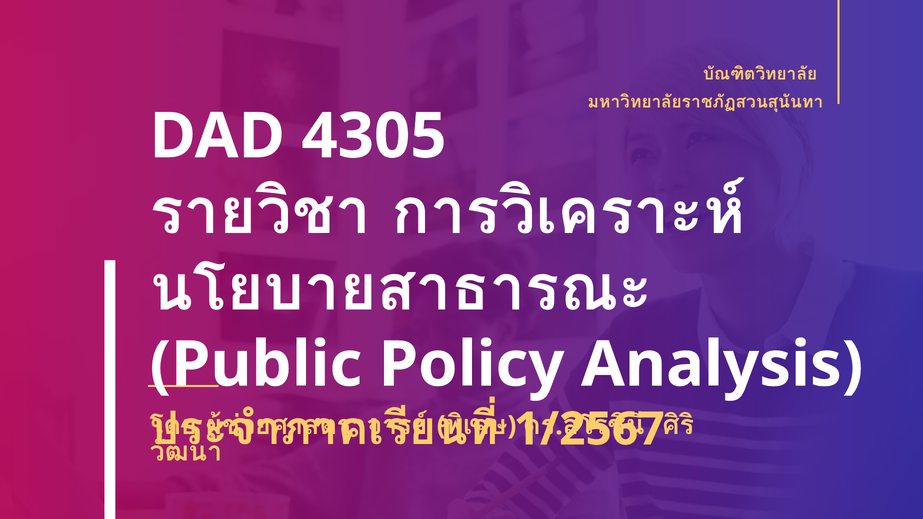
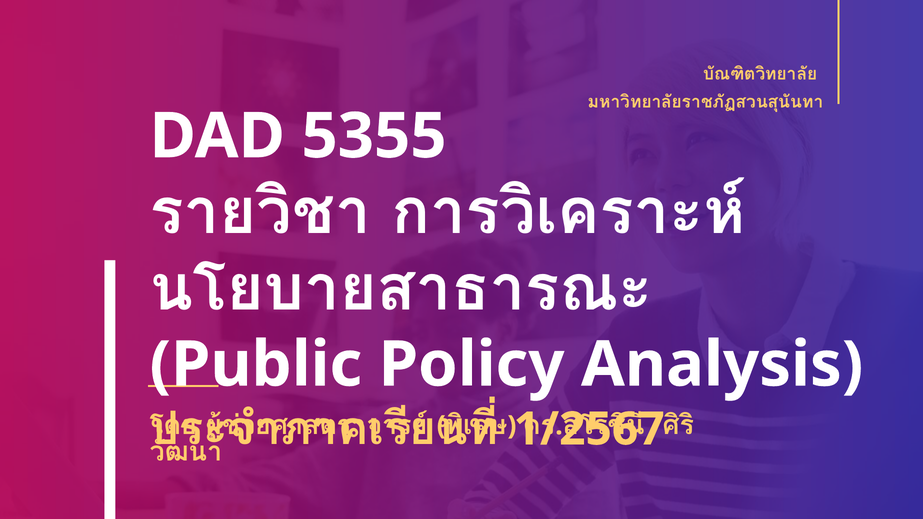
4305: 4305 -> 5355
